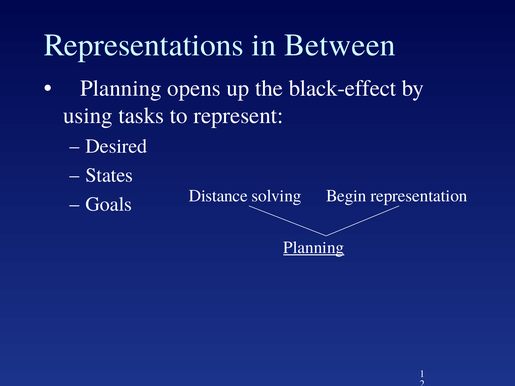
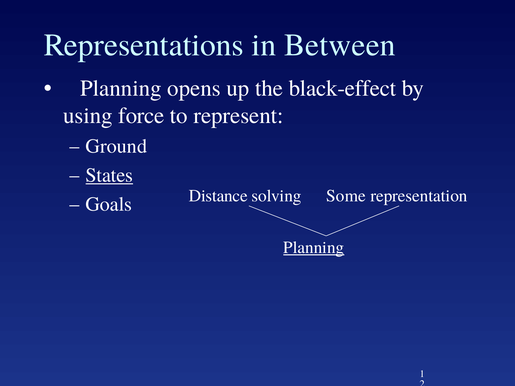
tasks: tasks -> force
Desired: Desired -> Ground
States underline: none -> present
Begin: Begin -> Some
